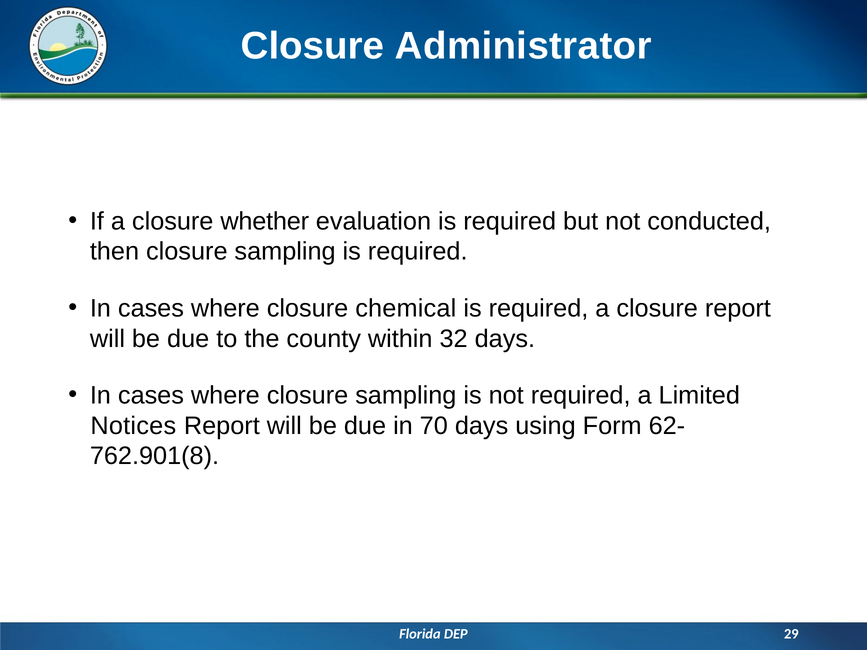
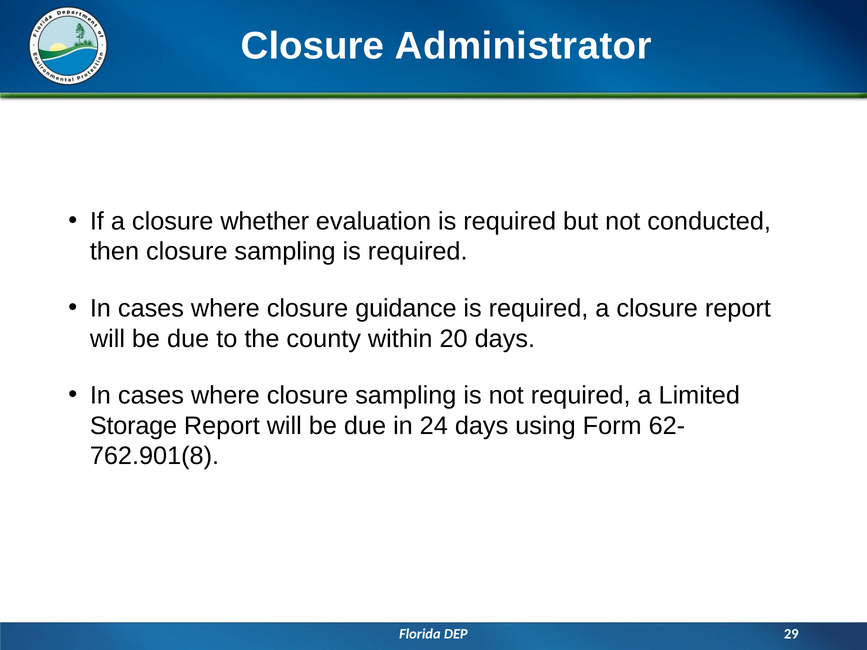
chemical: chemical -> guidance
32: 32 -> 20
Notices: Notices -> Storage
70: 70 -> 24
